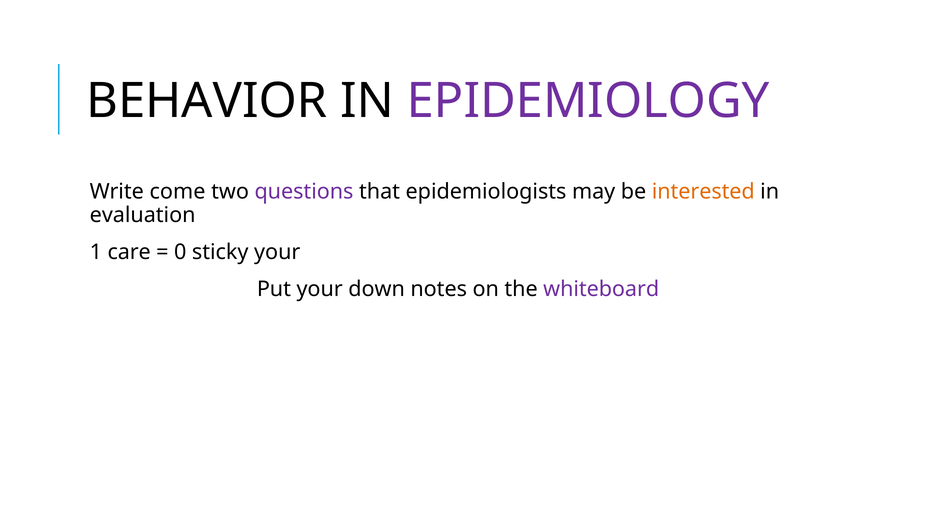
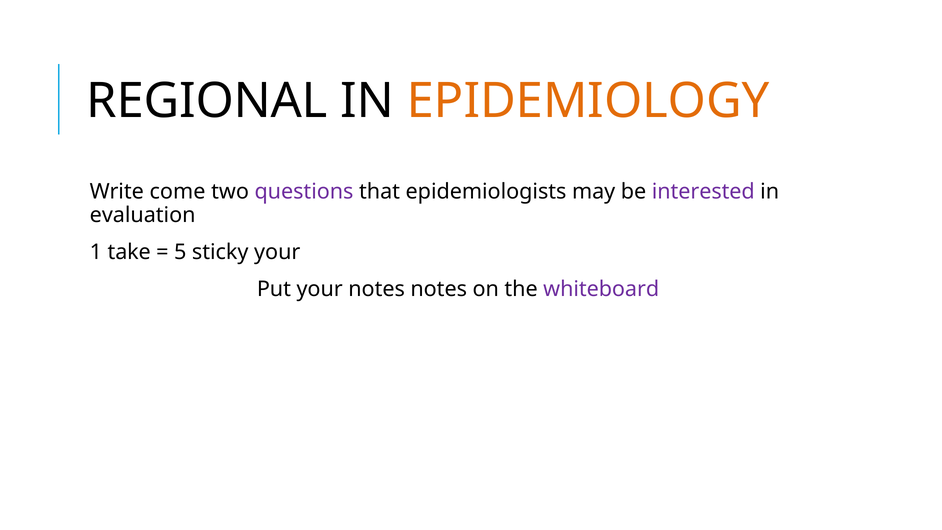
BEHAVIOR: BEHAVIOR -> REGIONAL
EPIDEMIOLOGY colour: purple -> orange
interested colour: orange -> purple
care: care -> take
0: 0 -> 5
your down: down -> notes
